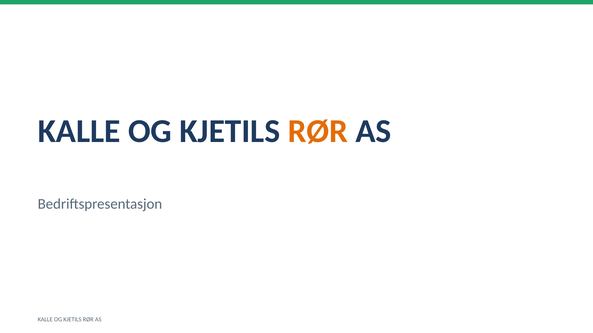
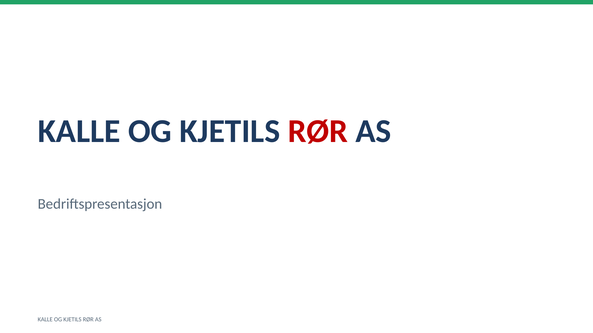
RØR at (318, 132) colour: orange -> red
